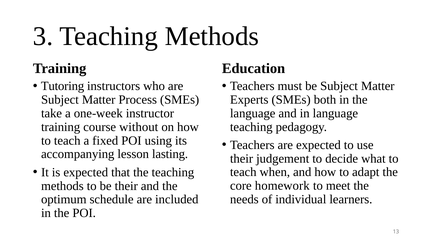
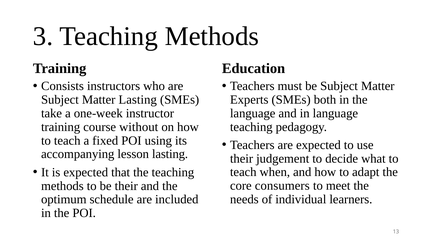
Tutoring: Tutoring -> Consists
Matter Process: Process -> Lasting
homework: homework -> consumers
